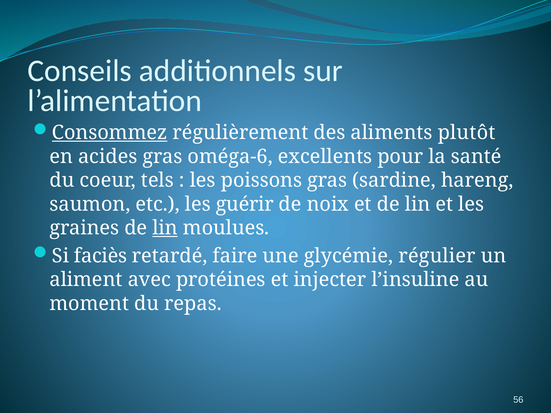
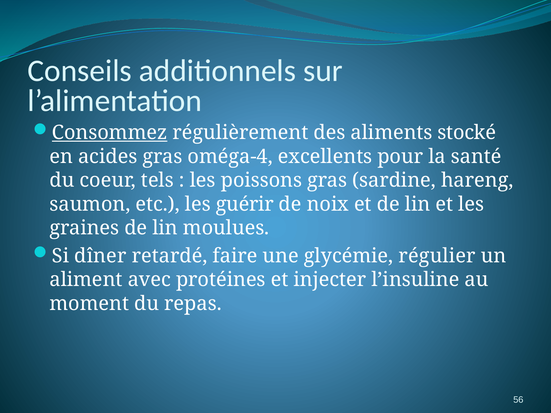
plutôt: plutôt -> stocké
oméga-6: oméga-6 -> oméga-4
lin at (165, 228) underline: present -> none
faciès: faciès -> dîner
